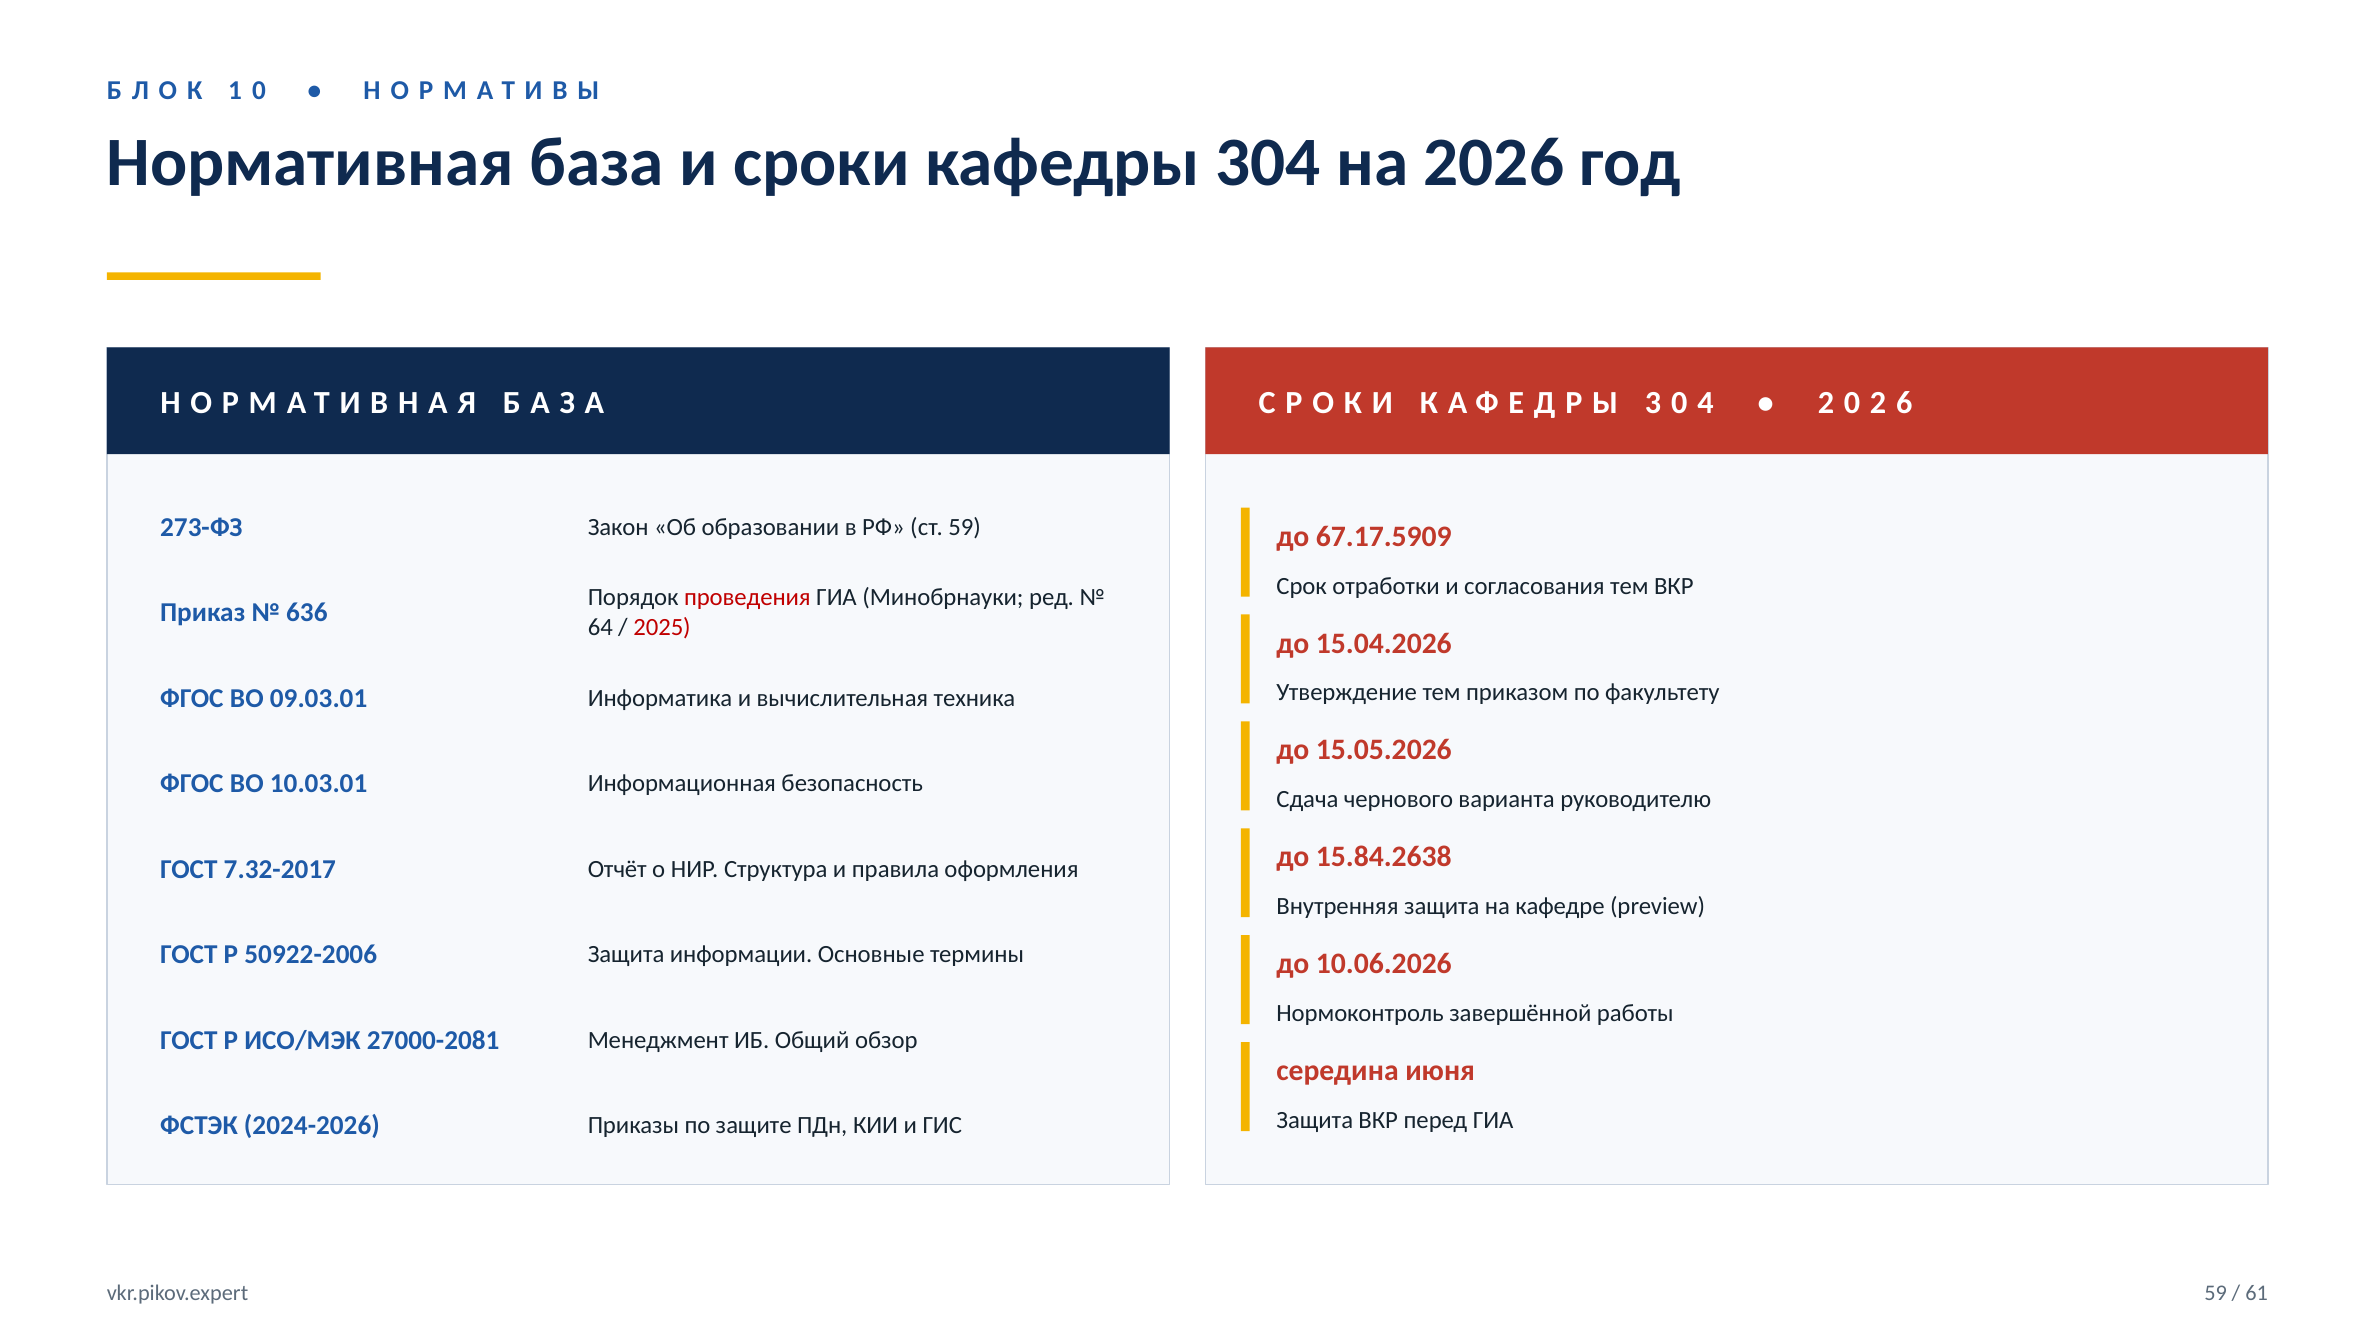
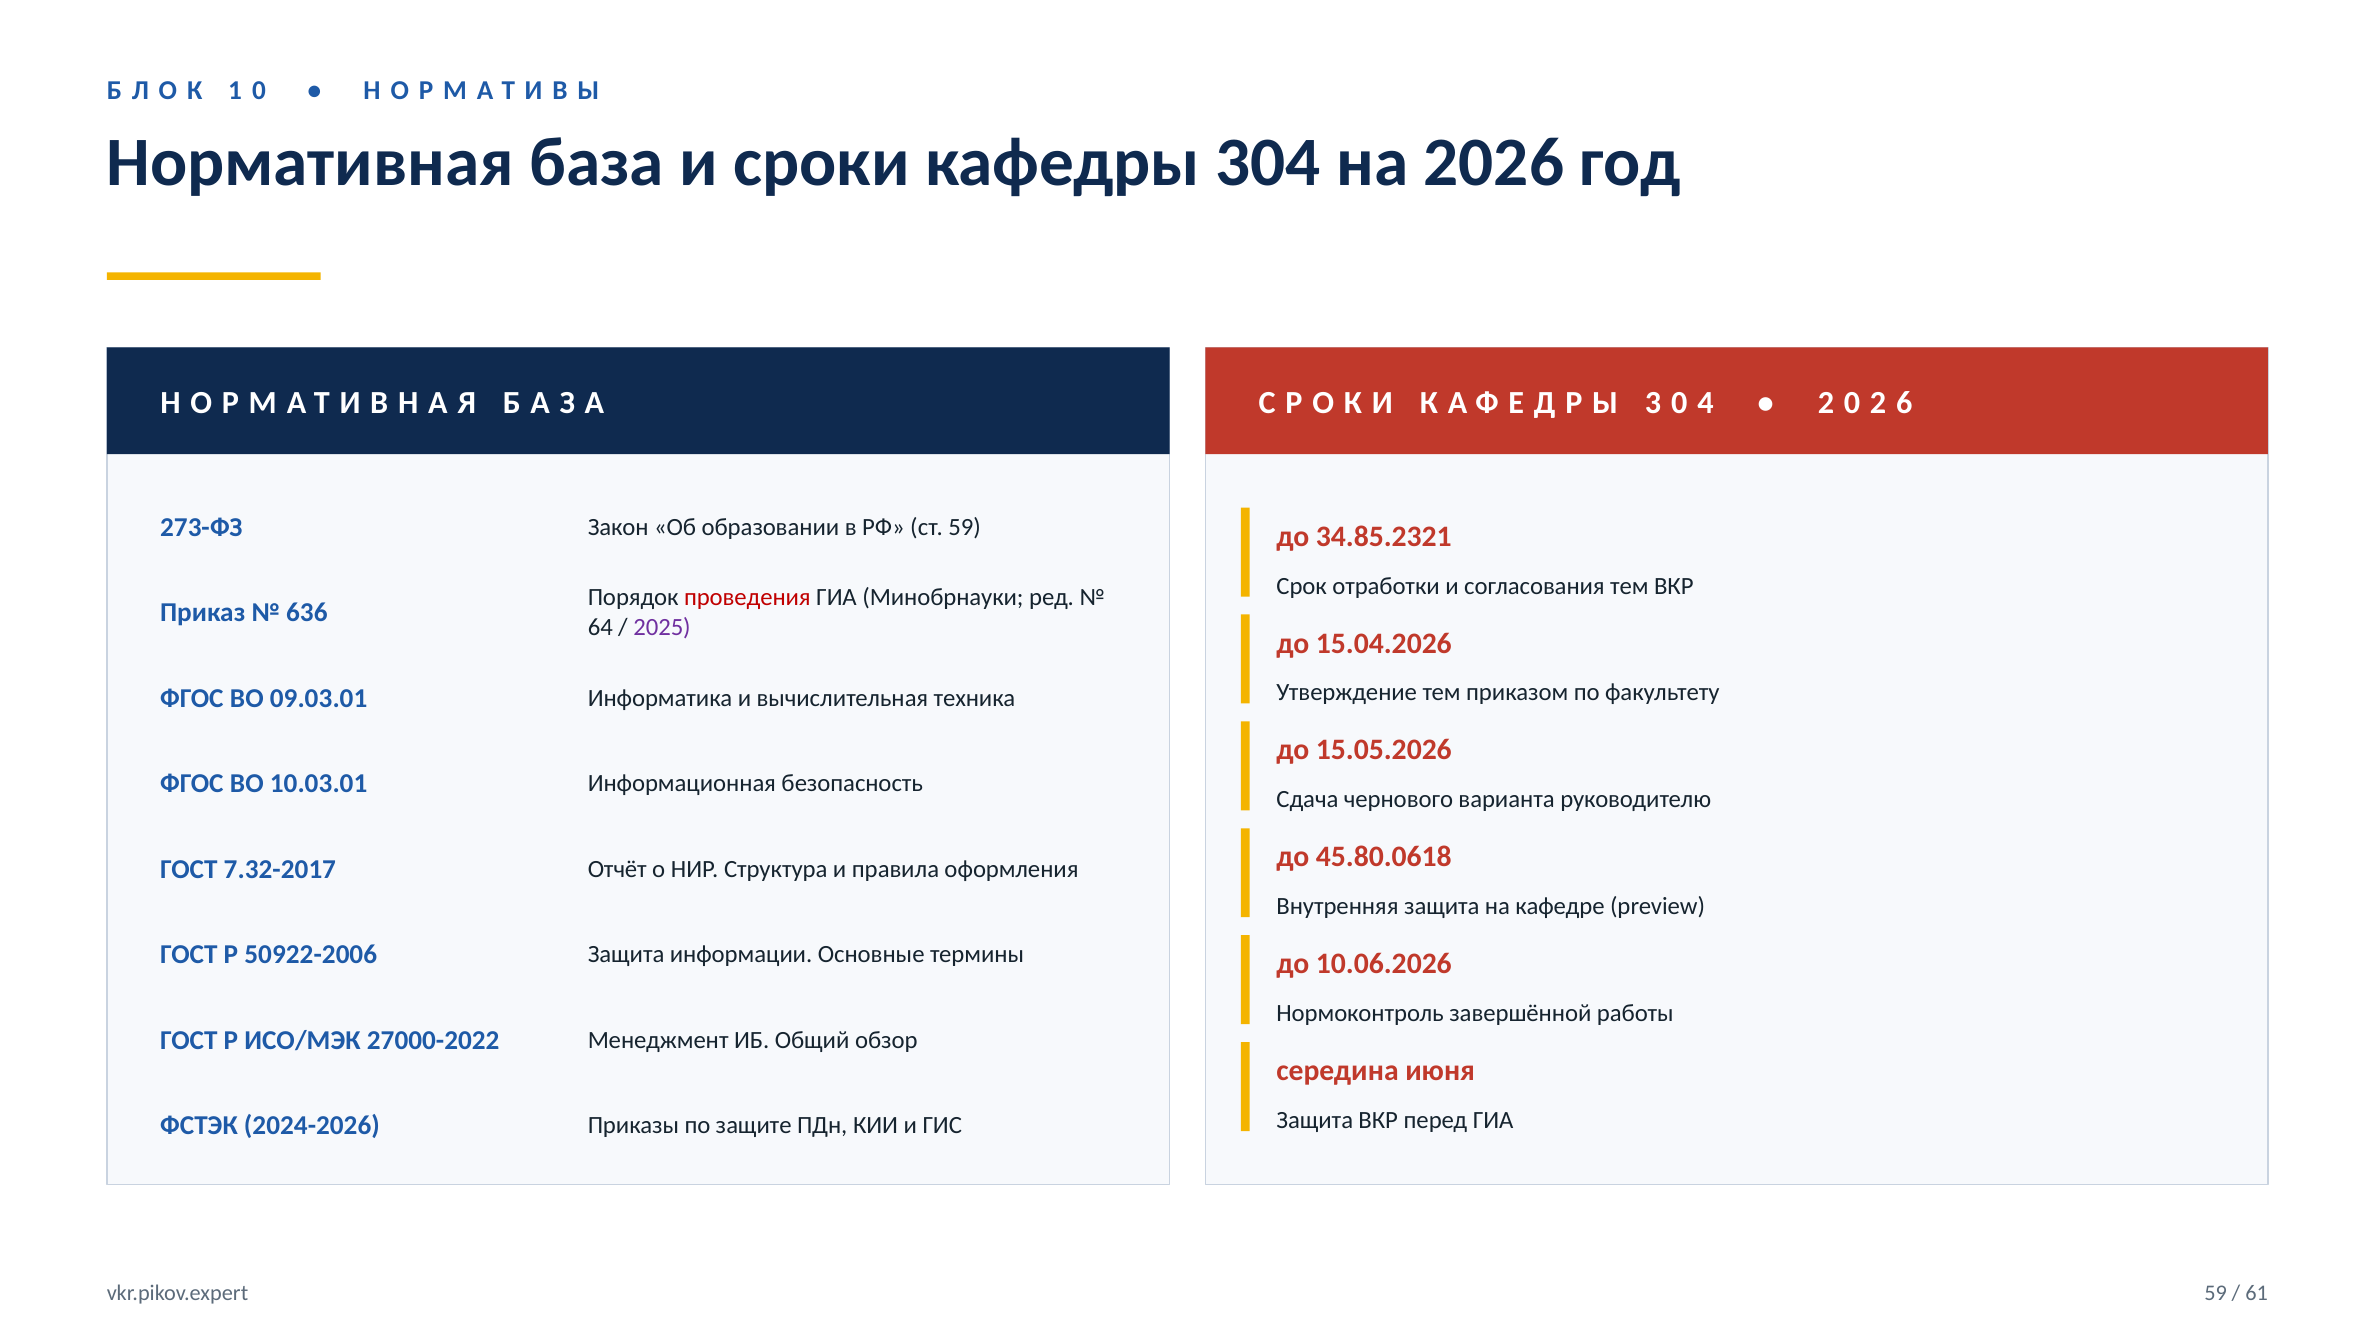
67.17.5909: 67.17.5909 -> 34.85.2321
2025 colour: red -> purple
15.84.2638: 15.84.2638 -> 45.80.0618
27000-2081: 27000-2081 -> 27000-2022
